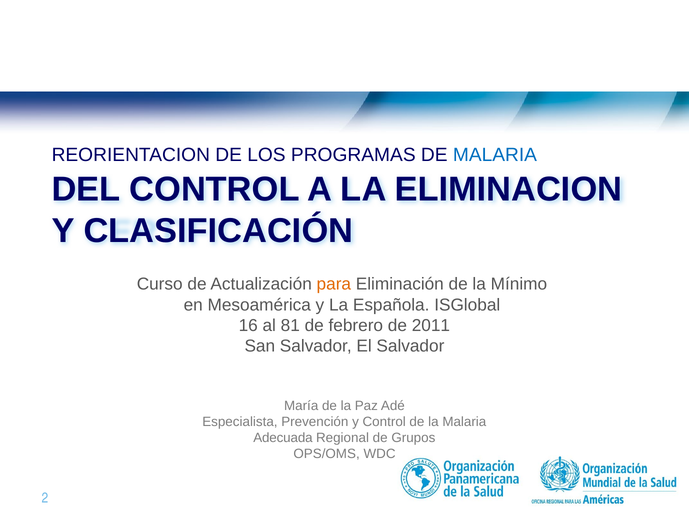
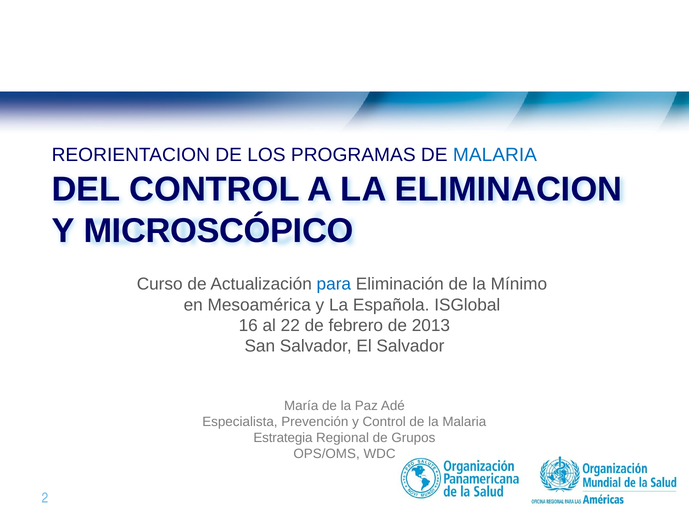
CLASIFICACIÓN: CLASIFICACIÓN -> MICROSCÓPICO
para colour: orange -> blue
81: 81 -> 22
2011: 2011 -> 2013
Adecuada: Adecuada -> Estrategia
